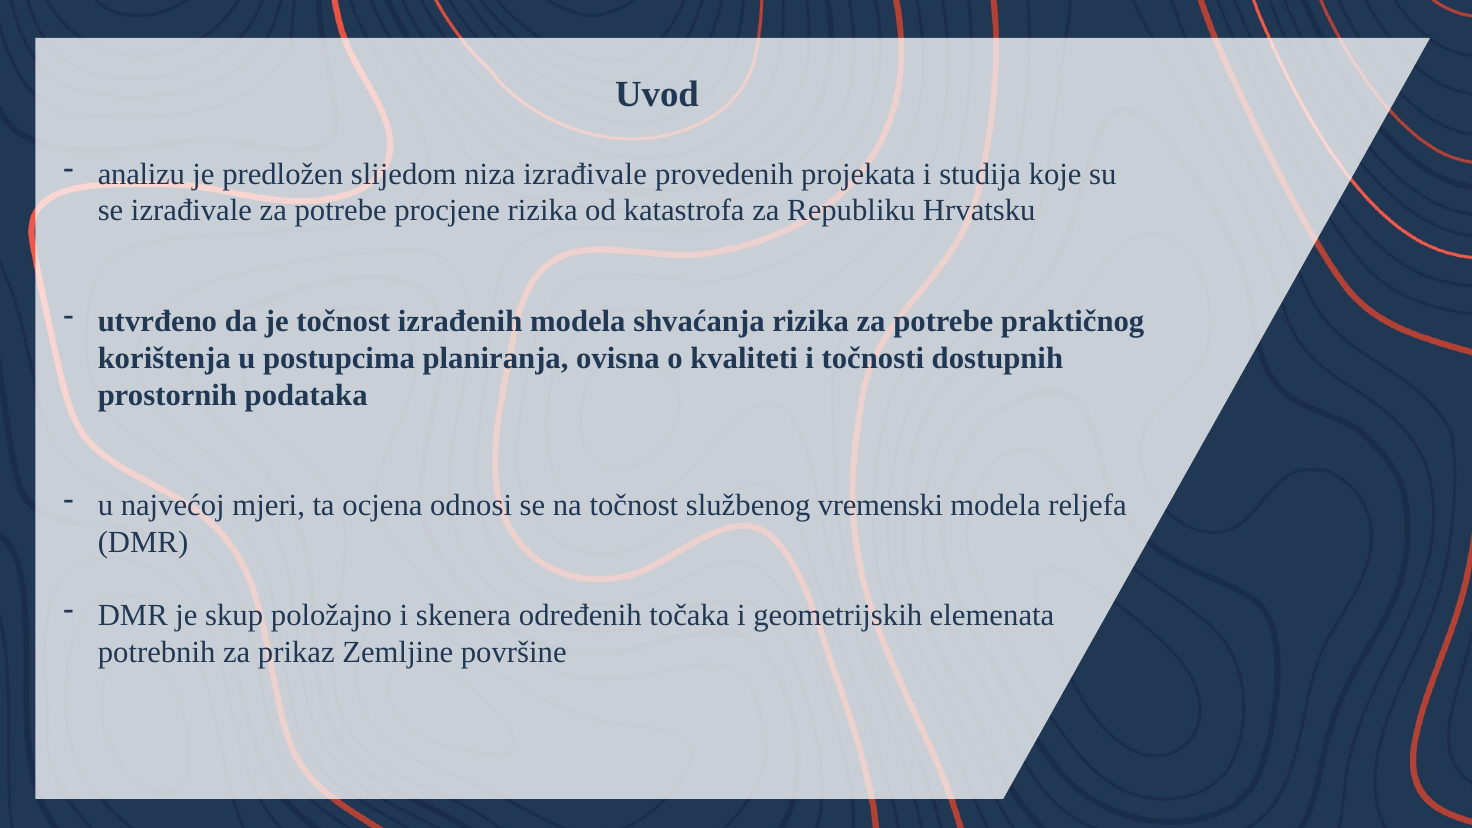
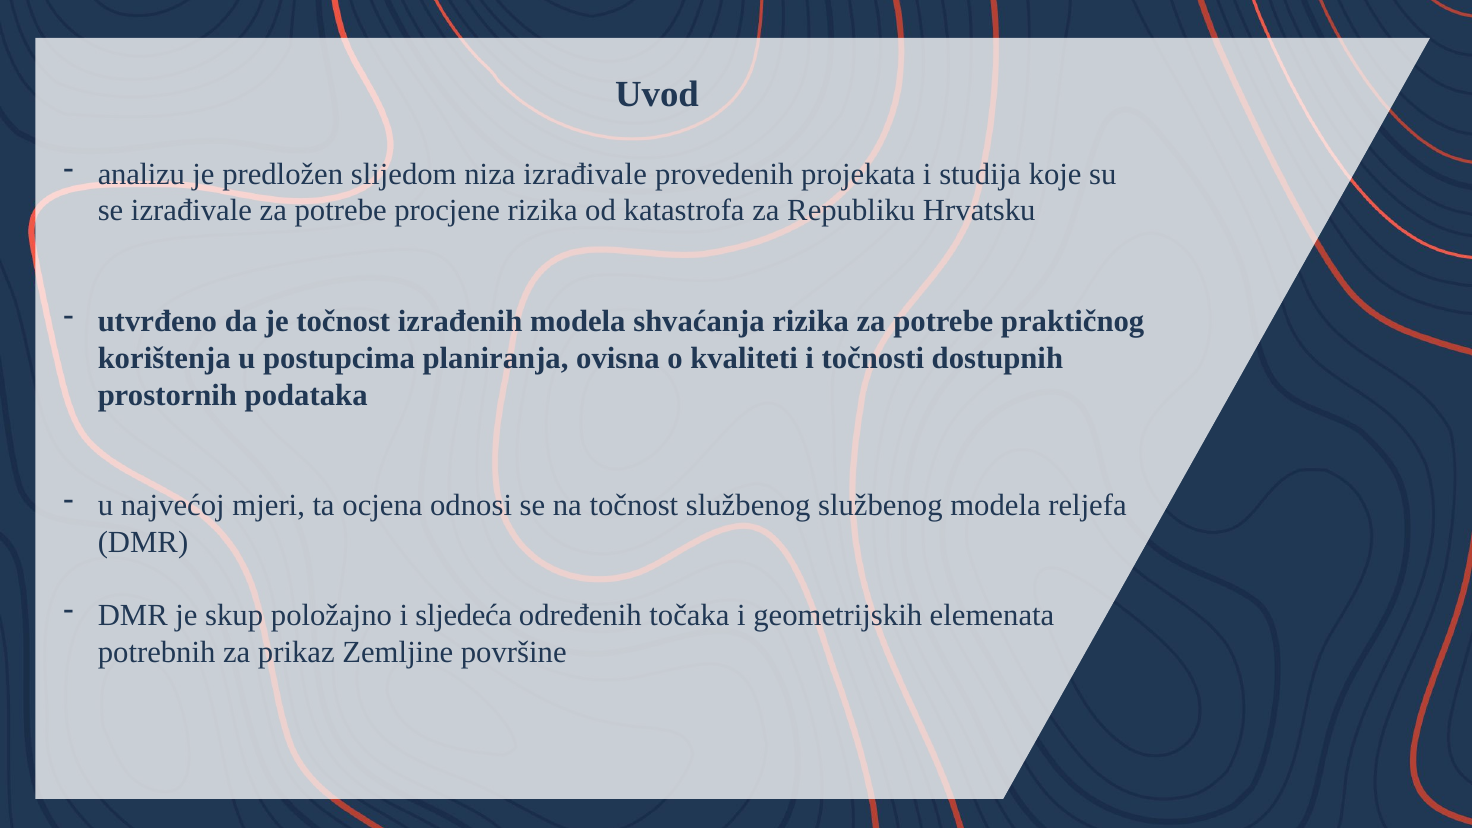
službenog vremenski: vremenski -> službenog
skenera: skenera -> sljedeća
